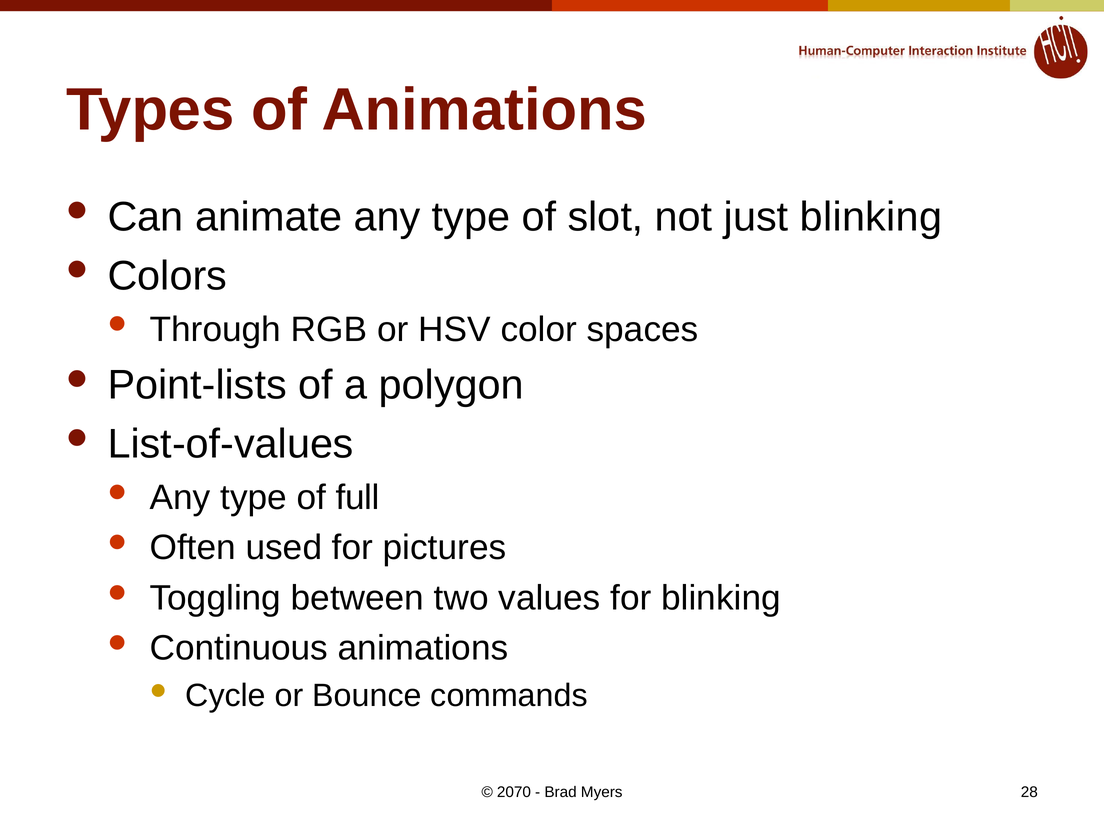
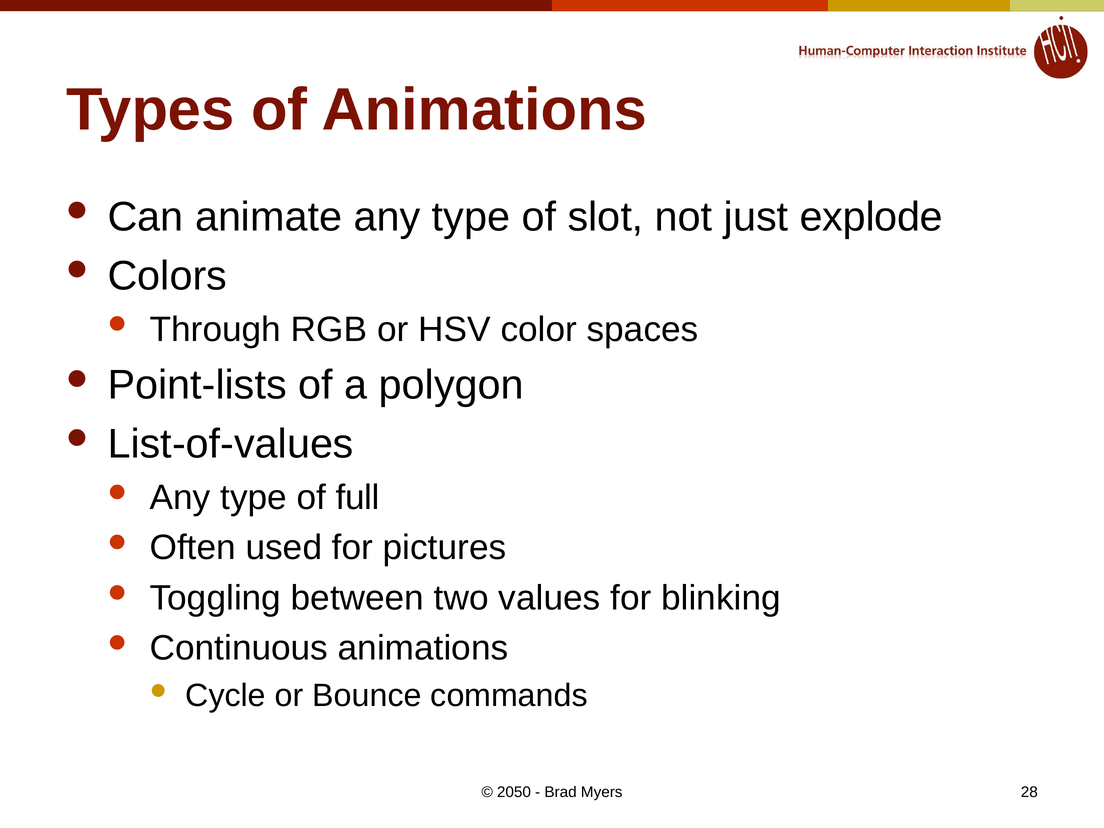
just blinking: blinking -> explode
2070: 2070 -> 2050
